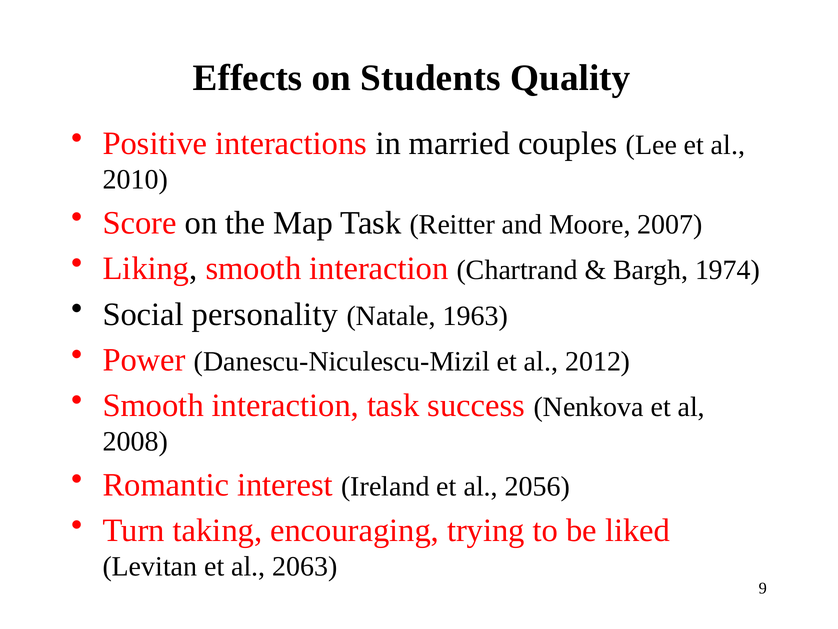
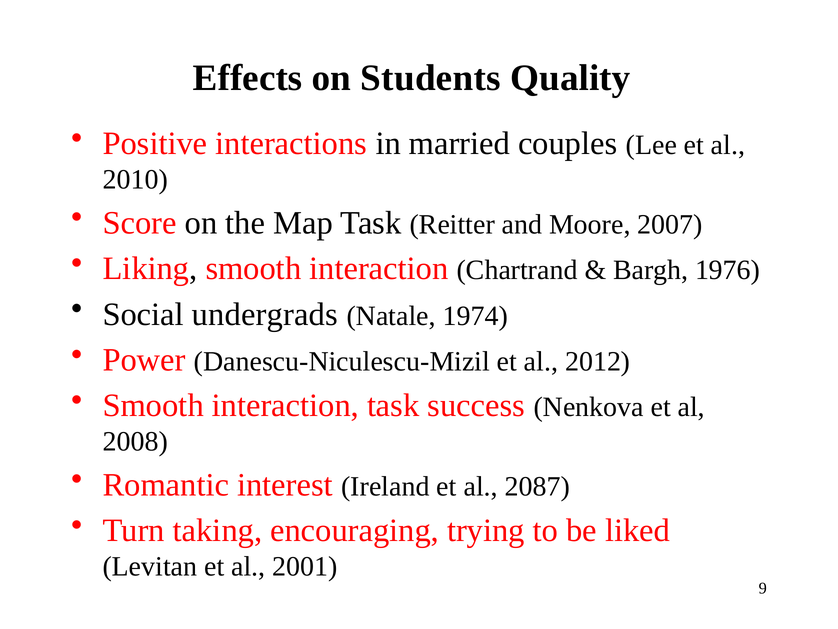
1974: 1974 -> 1976
personality: personality -> undergrads
1963: 1963 -> 1974
2056: 2056 -> 2087
2063: 2063 -> 2001
